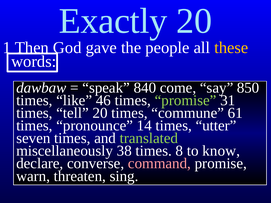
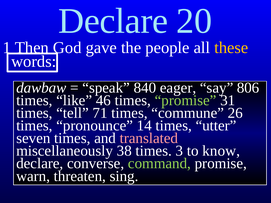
Exactly at (113, 21): Exactly -> Declare
come: come -> eager
850: 850 -> 806
tell 20: 20 -> 71
61: 61 -> 26
translated colour: light green -> pink
8: 8 -> 3
command colour: pink -> light green
